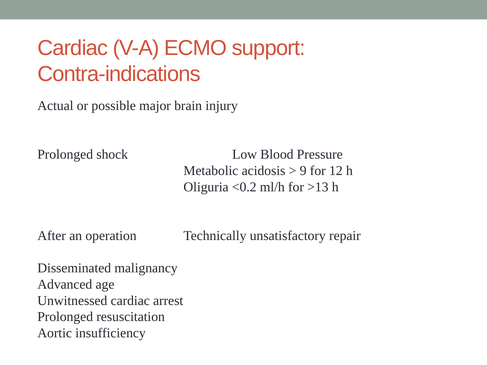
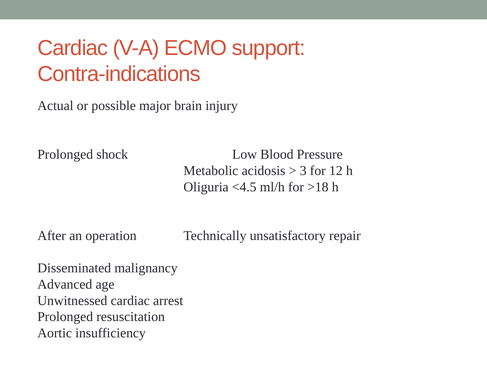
9: 9 -> 3
<0.2: <0.2 -> <4.5
>13: >13 -> >18
